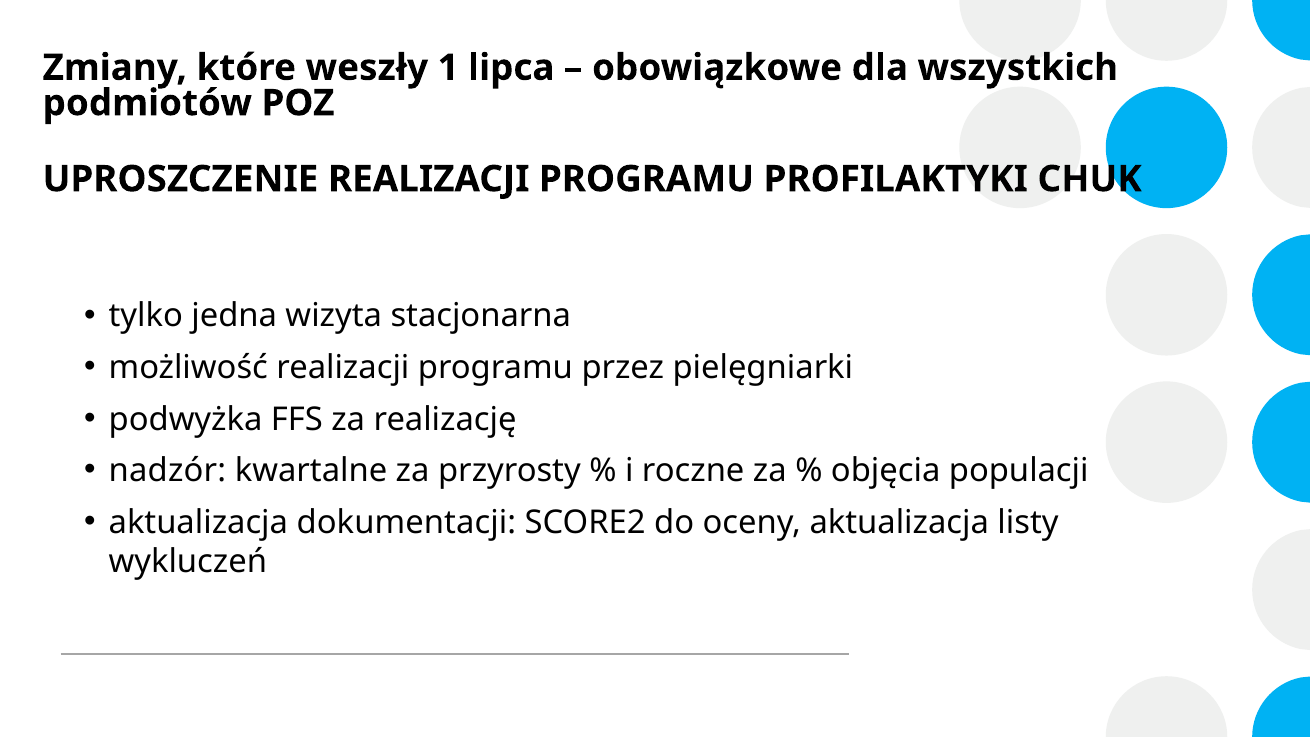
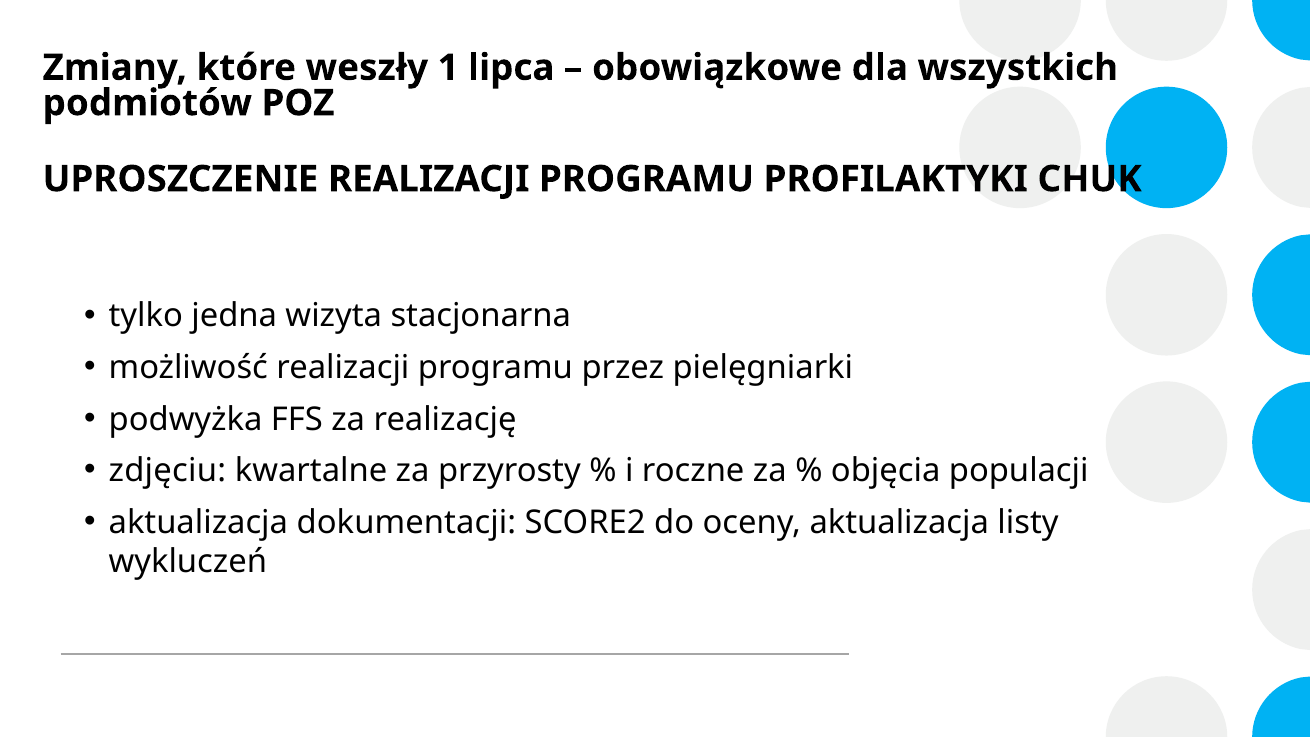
nadzór: nadzór -> zdjęciu
